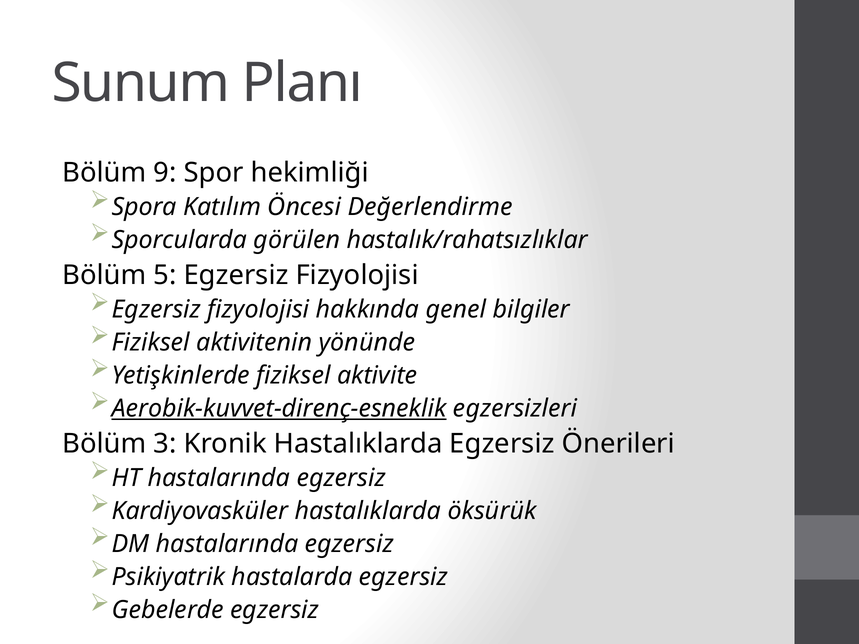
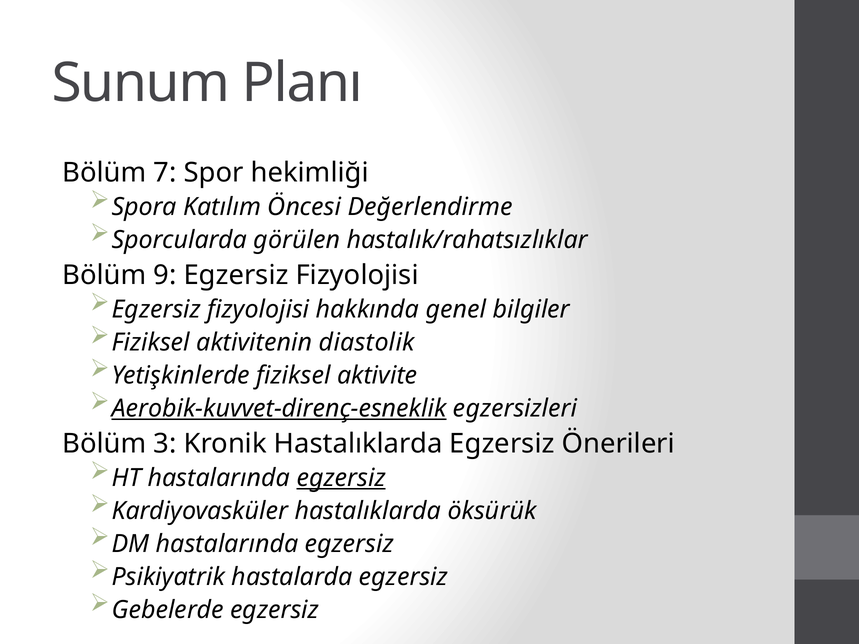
9: 9 -> 7
5: 5 -> 9
yönünde: yönünde -> diastolik
egzersiz at (341, 478) underline: none -> present
